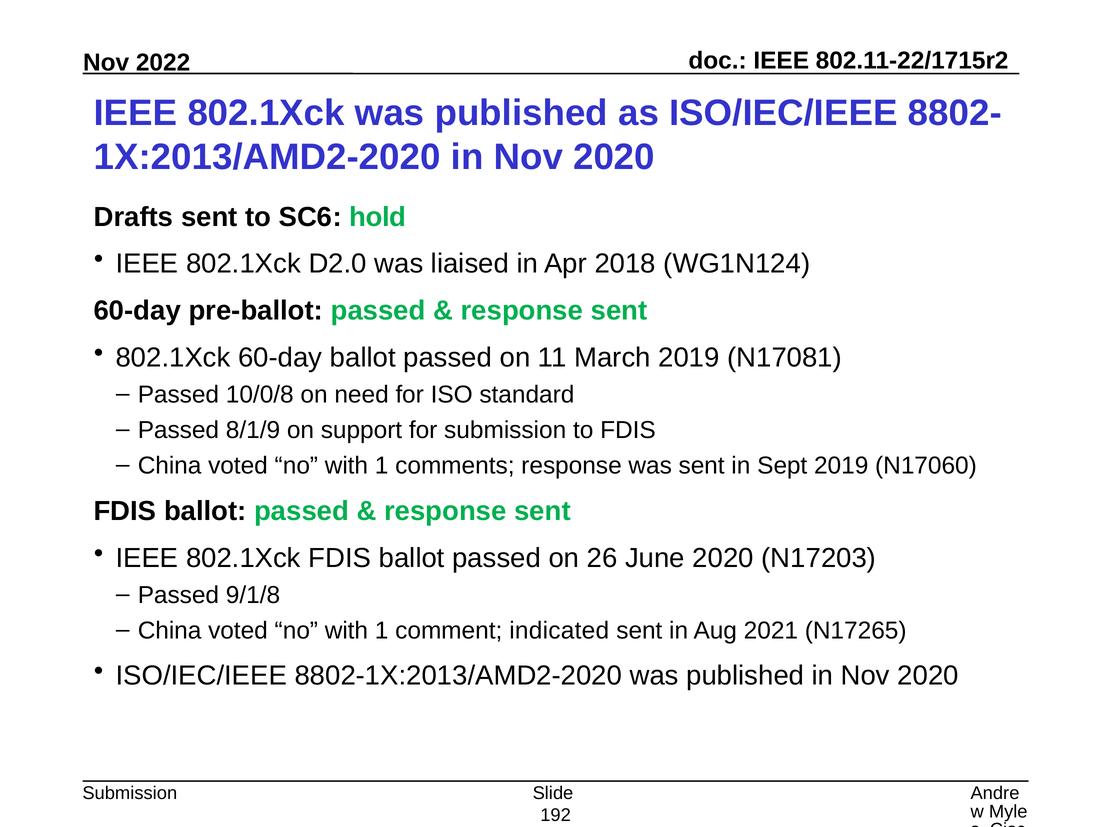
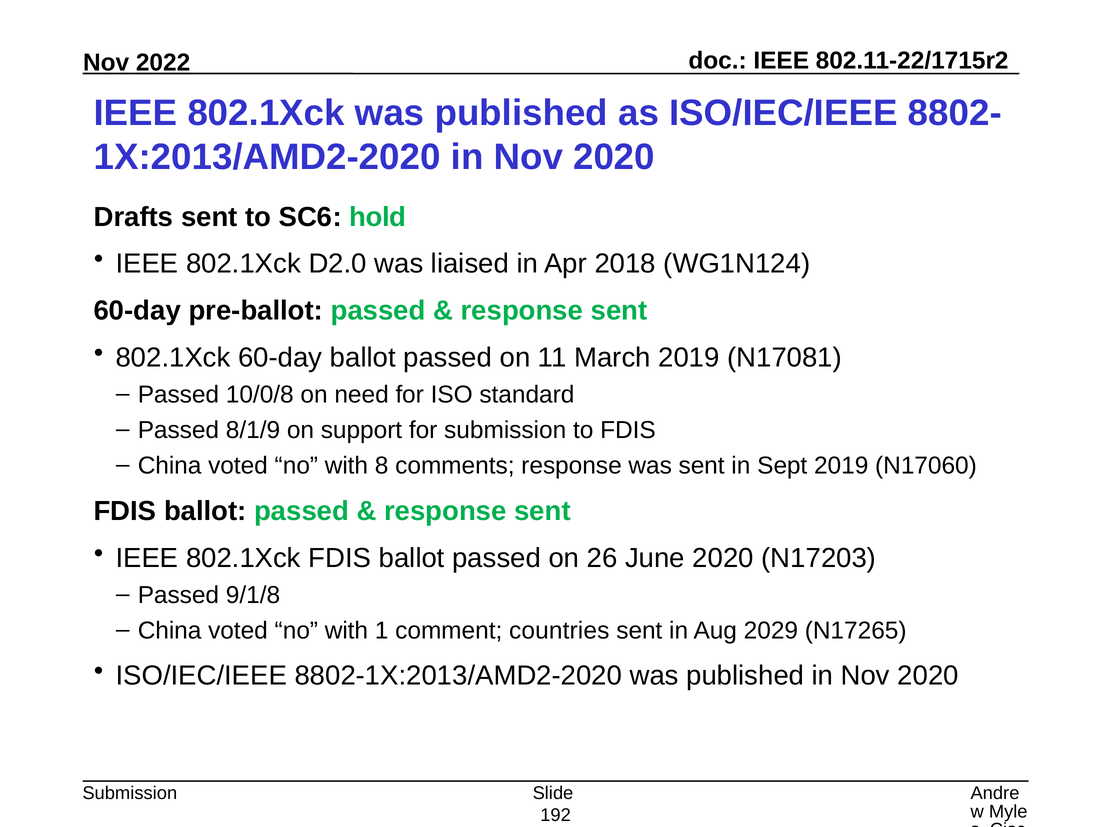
1 at (382, 466): 1 -> 8
indicated: indicated -> countries
2021: 2021 -> 2029
